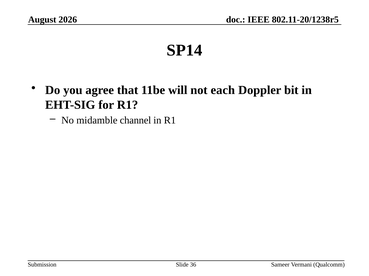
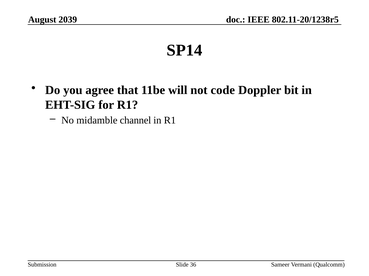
2026: 2026 -> 2039
each: each -> code
